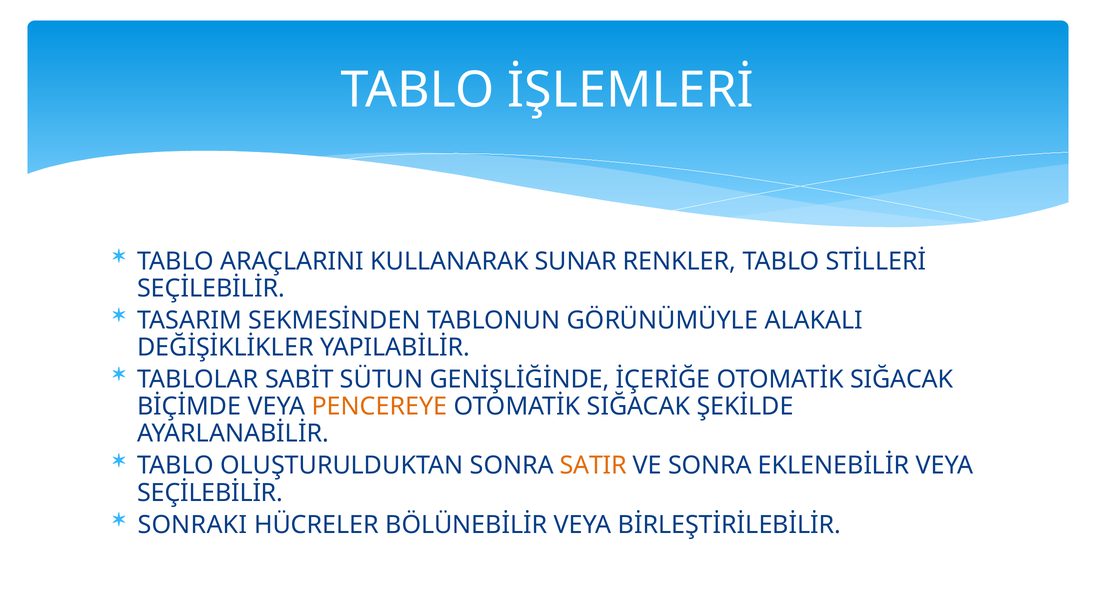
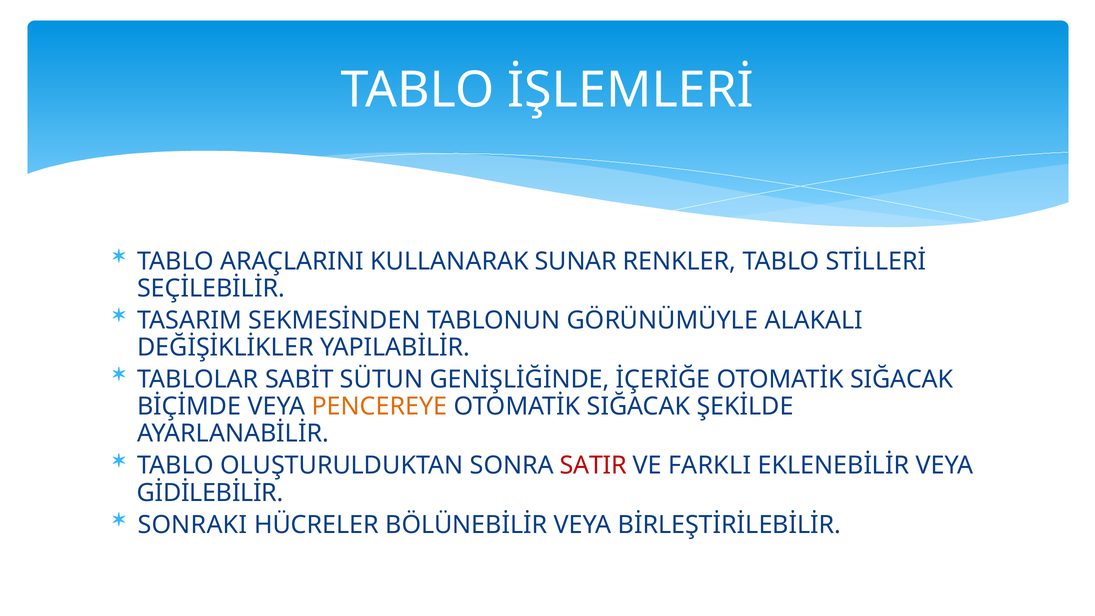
SATIR colour: orange -> red
VE SONRA: SONRA -> FARKLI
SEÇİLEBİLİR at (210, 493): SEÇİLEBİLİR -> GİDİLEBİLİR
